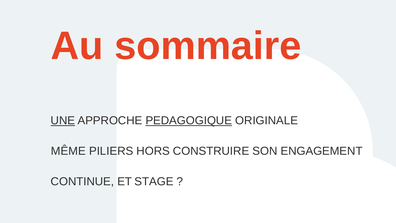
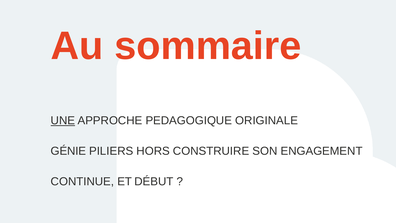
PEDAGOGIQUE underline: present -> none
MÊME: MÊME -> GÉNIE
STAGE: STAGE -> DÉBUT
